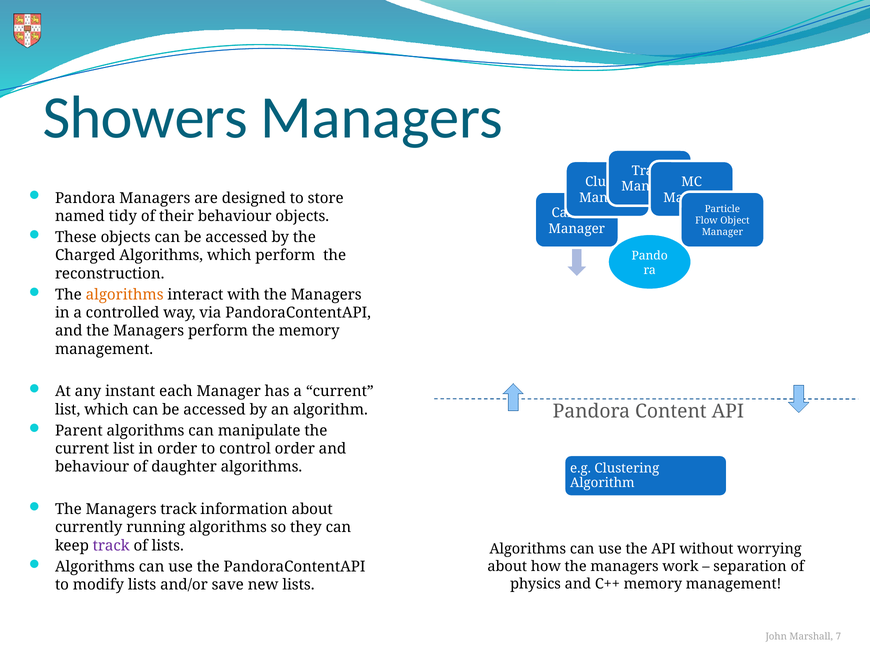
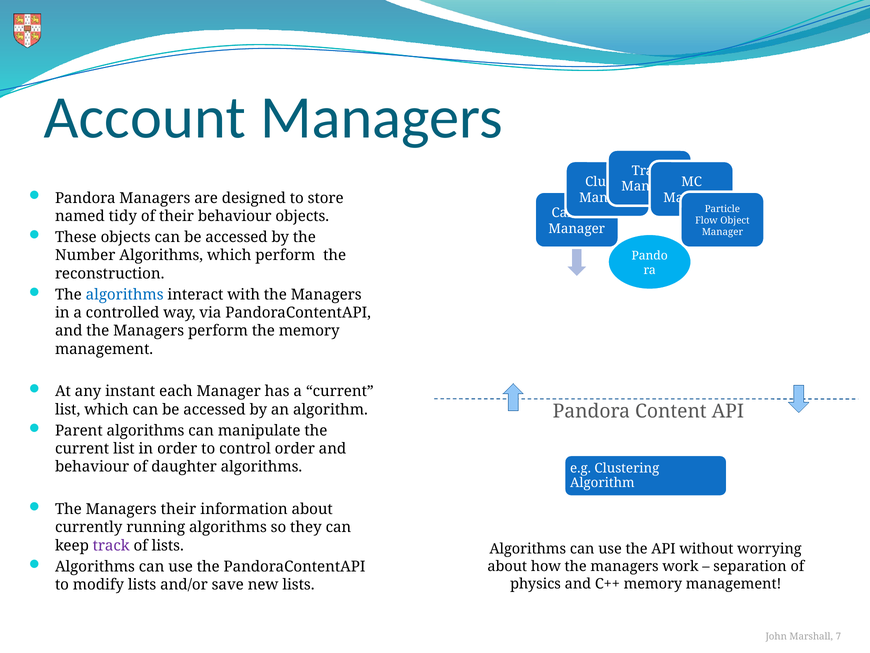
Showers: Showers -> Account
Charged: Charged -> Number
algorithms at (125, 295) colour: orange -> blue
Managers track: track -> their
